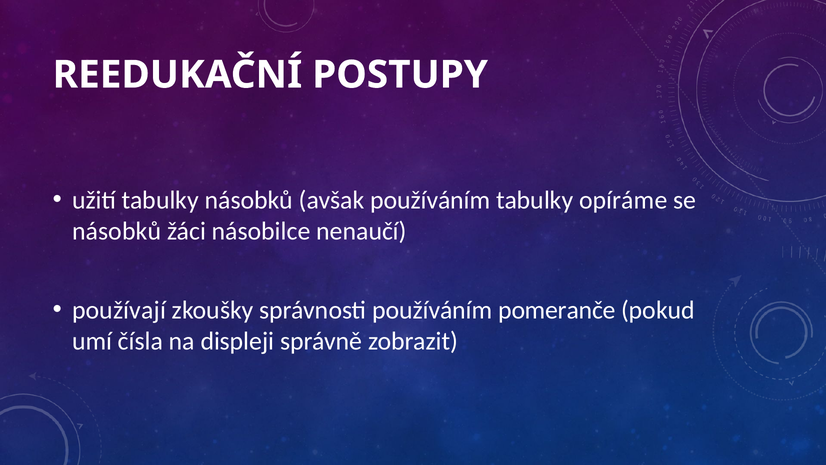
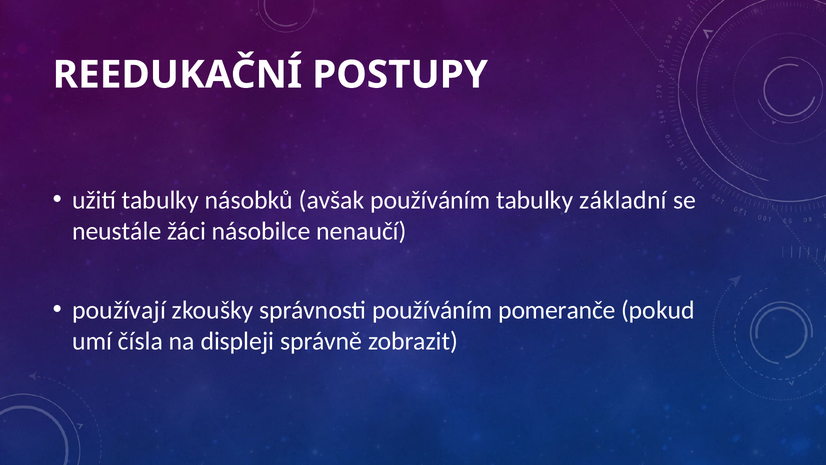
opíráme: opíráme -> základní
násobků at (117, 231): násobků -> neustále
